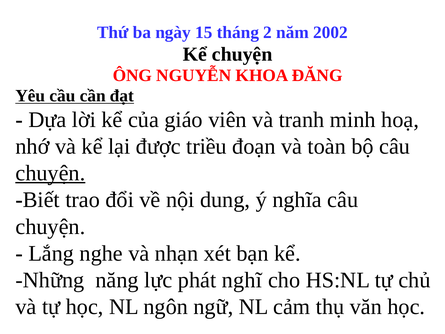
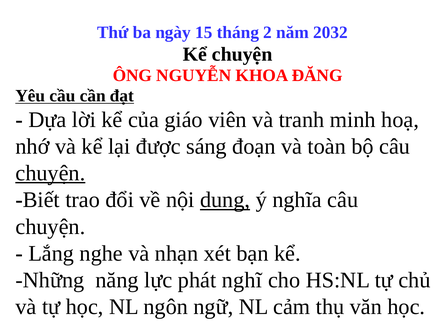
2002: 2002 -> 2032
triều: triều -> sáng
dung underline: none -> present
